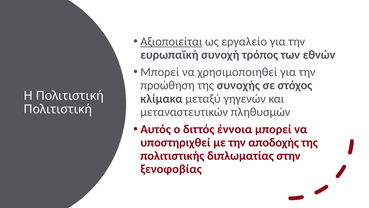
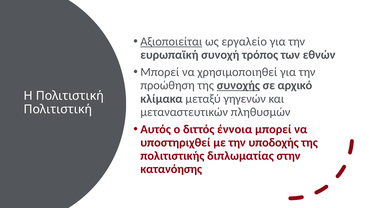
συνοχής underline: none -> present
στόχος: στόχος -> αρχικό
αποδοχής: αποδοχής -> υποδοχής
ξενοφοβίας: ξενοφοβίας -> κατανόησης
